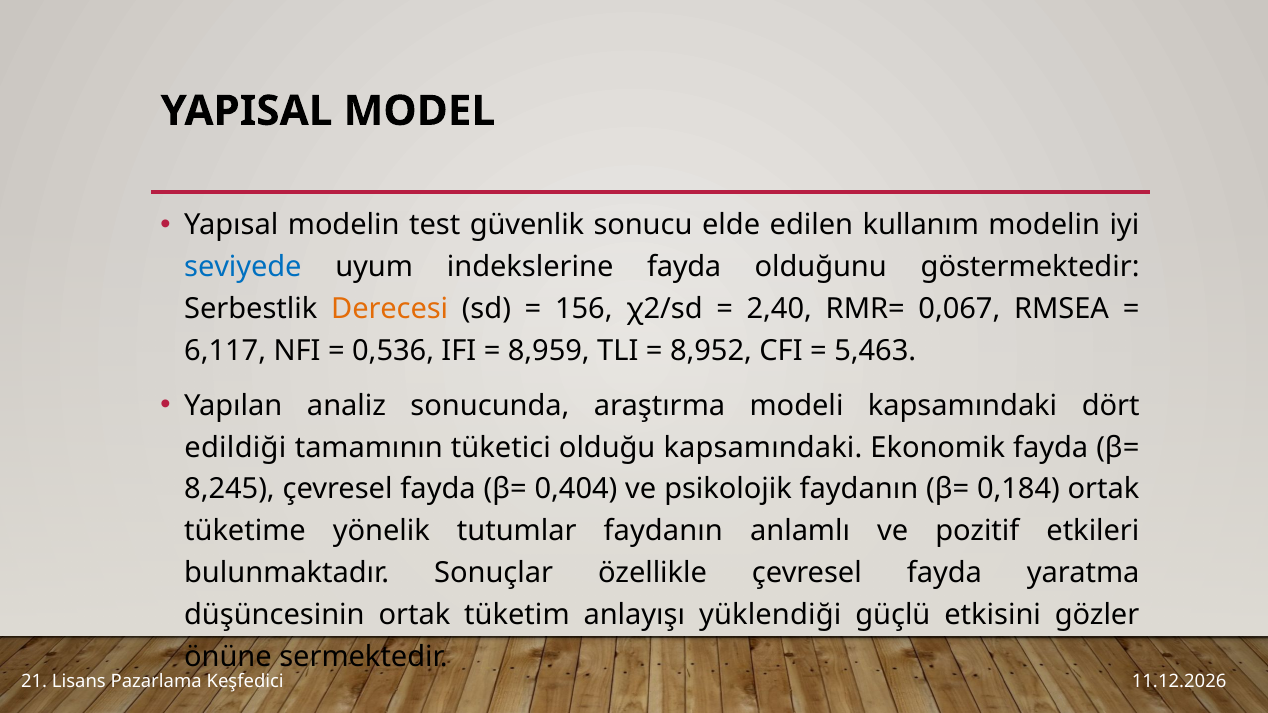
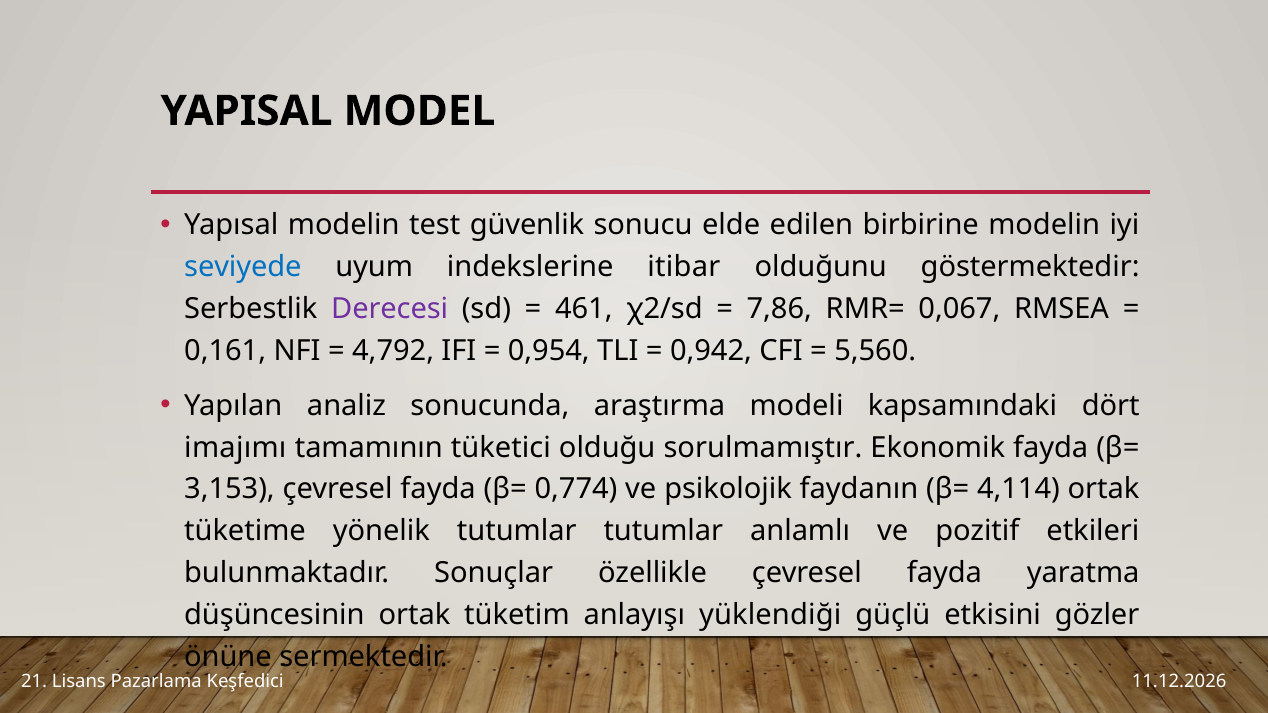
kullanım: kullanım -> birbirine
indekslerine fayda: fayda -> itibar
Derecesi colour: orange -> purple
156: 156 -> 461
2,40: 2,40 -> 7,86
6,117: 6,117 -> 0,161
0,536: 0,536 -> 4,792
8,959: 8,959 -> 0,954
8,952: 8,952 -> 0,942
5,463: 5,463 -> 5,560
edildiği: edildiği -> imajımı
olduğu kapsamındaki: kapsamındaki -> sorulmamıştır
8,245: 8,245 -> 3,153
0,404: 0,404 -> 0,774
0,184: 0,184 -> 4,114
tutumlar faydanın: faydanın -> tutumlar
